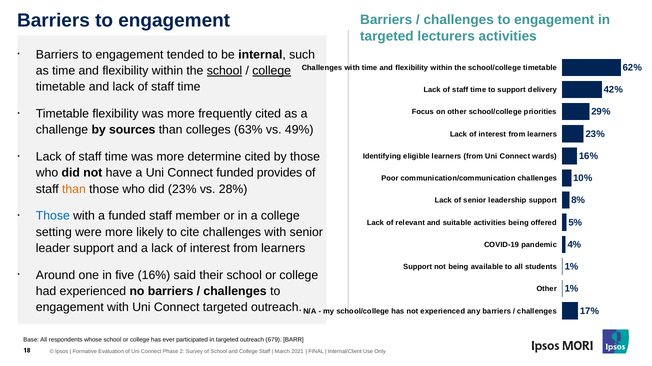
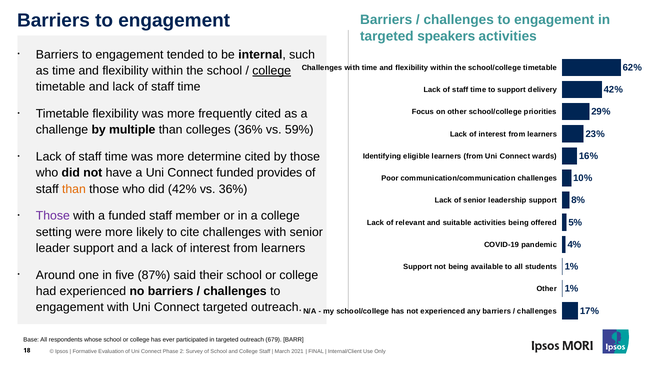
lecturers: lecturers -> speakers
school at (224, 71) underline: present -> none
sources: sources -> multiple
colleges 63%: 63% -> 36%
49%: 49% -> 59%
did 23%: 23% -> 42%
vs 28%: 28% -> 36%
Those at (53, 216) colour: blue -> purple
five 16%: 16% -> 87%
